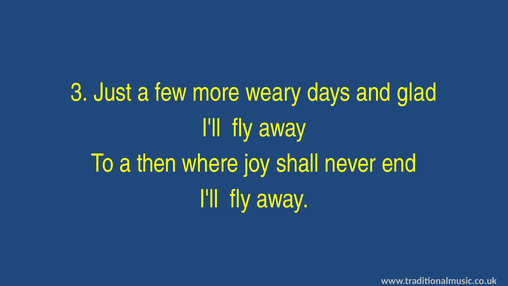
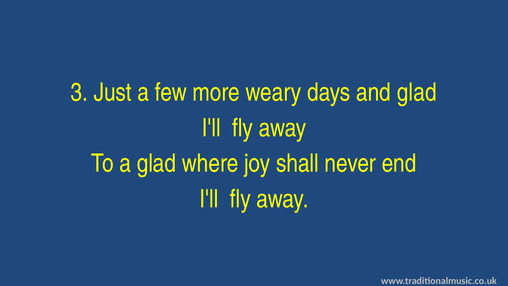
a then: then -> glad
